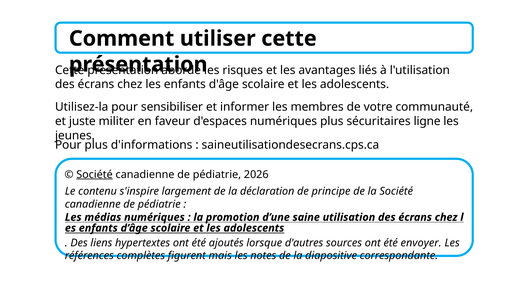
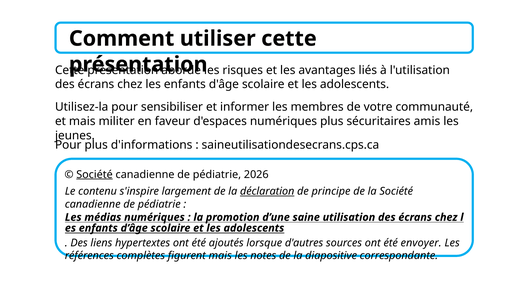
et juste: juste -> mais
ligne: ligne -> amis
déclaration underline: none -> present
